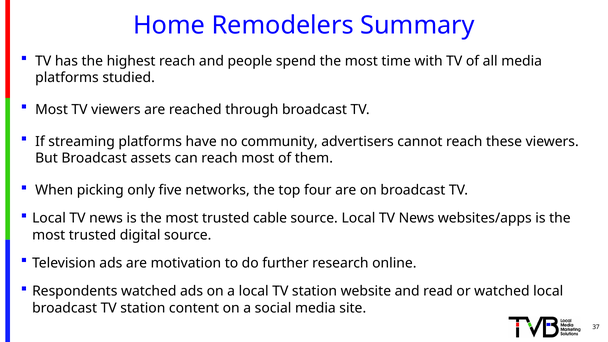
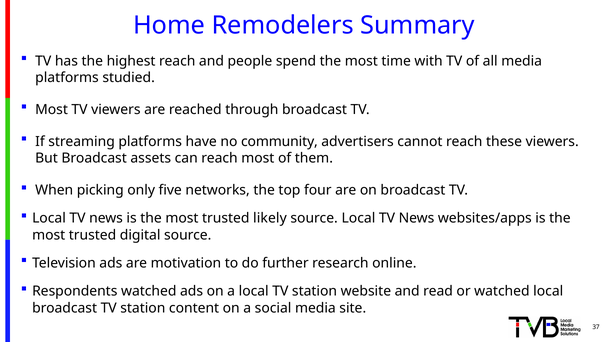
cable: cable -> likely
